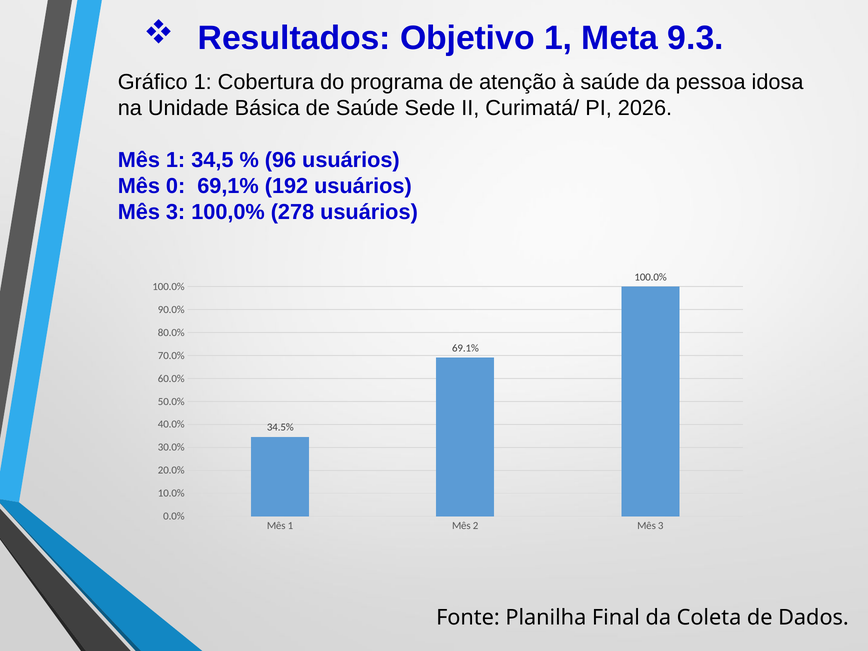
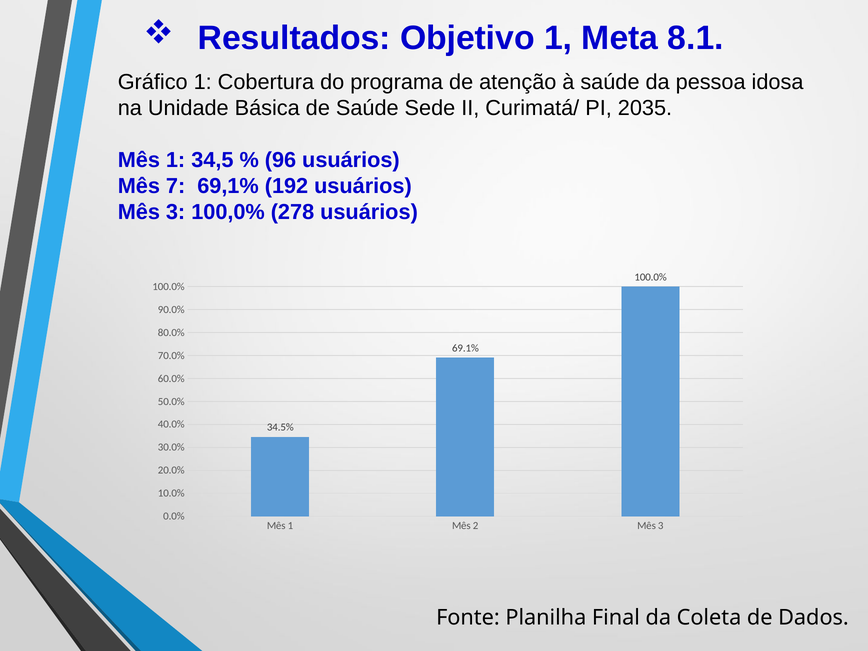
9.3: 9.3 -> 8.1
2026: 2026 -> 2035
0: 0 -> 7
